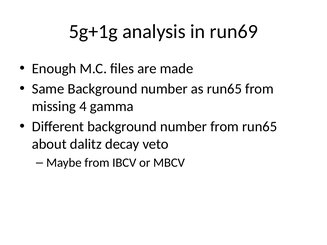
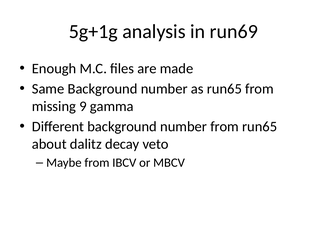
4: 4 -> 9
